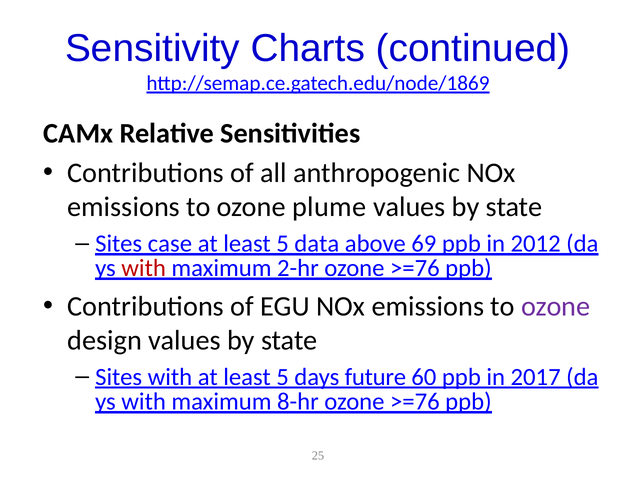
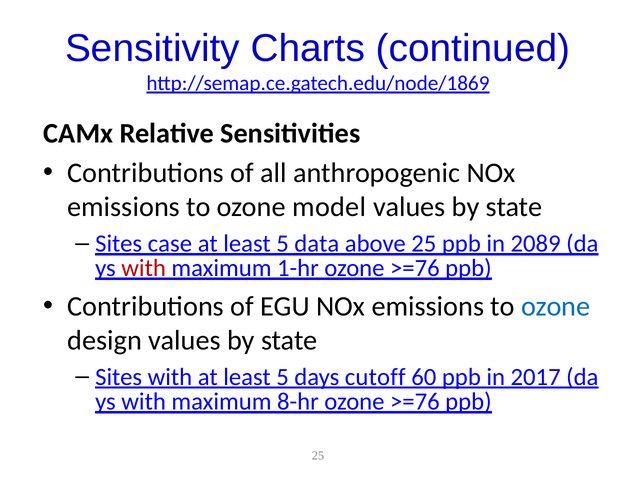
plume: plume -> model
above 69: 69 -> 25
2012: 2012 -> 2089
2-hr: 2-hr -> 1-hr
ozone at (556, 306) colour: purple -> blue
future: future -> cutoff
